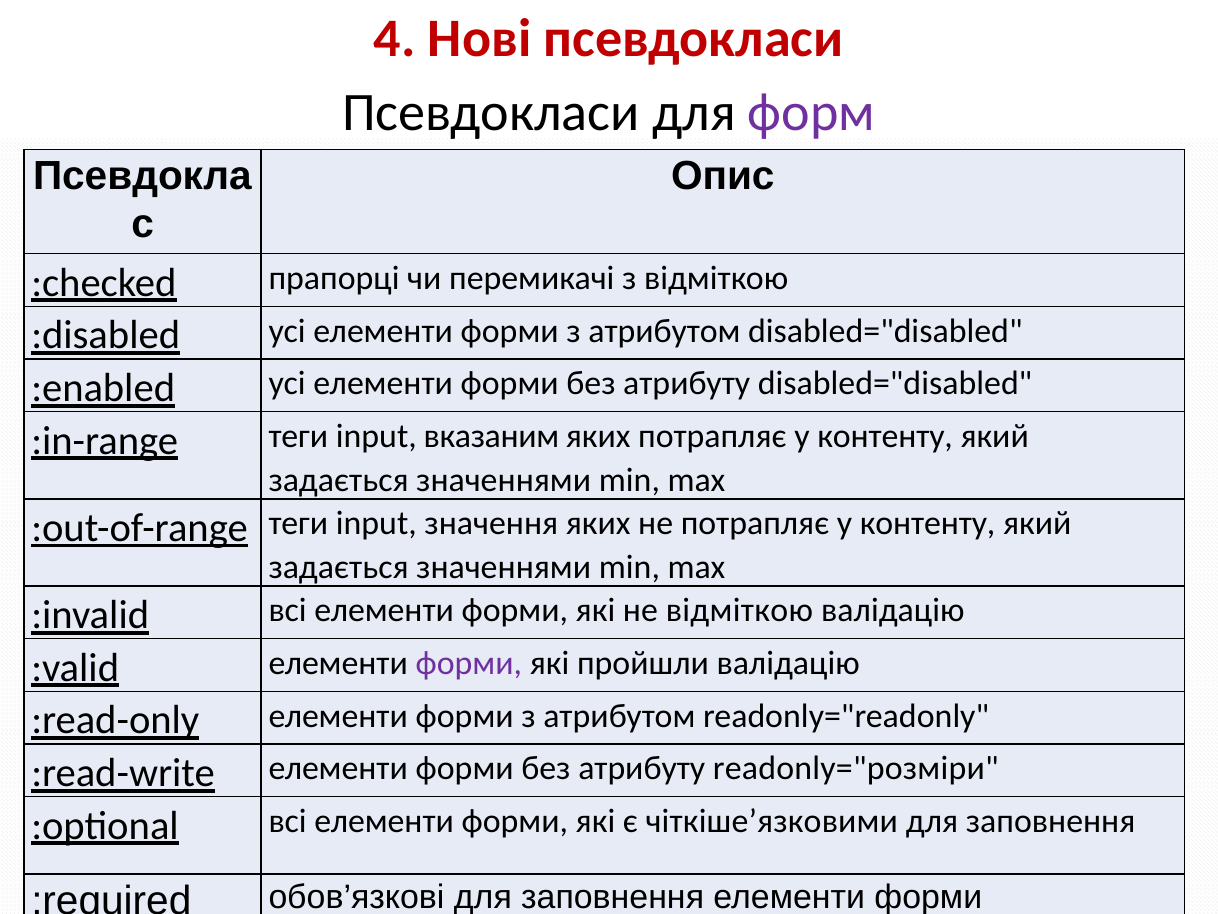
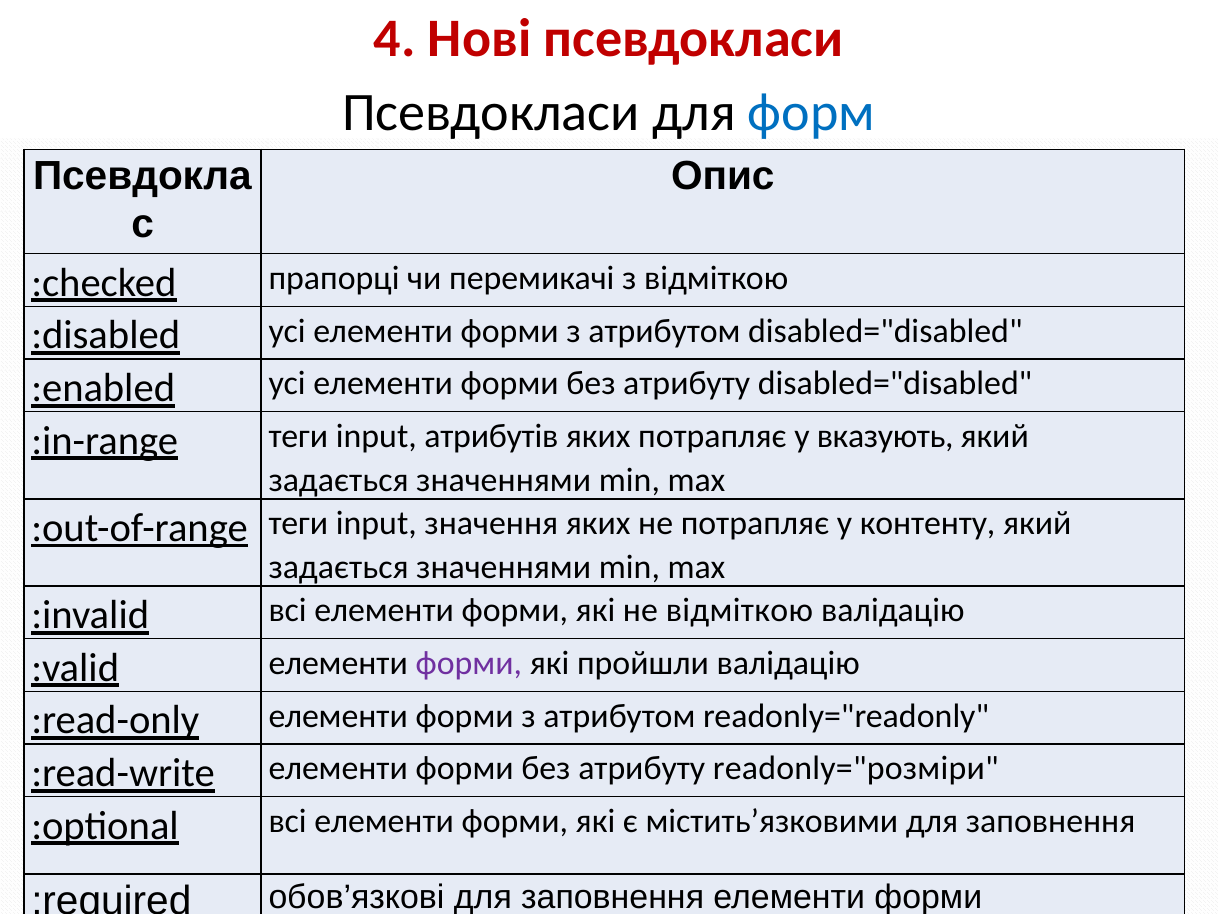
форм colour: purple -> blue
вказаним: вказаним -> атрибутів
яких потрапляє у контенту: контенту -> вказують
чіткіше’язковими: чіткіше’язковими -> містить’язковими
